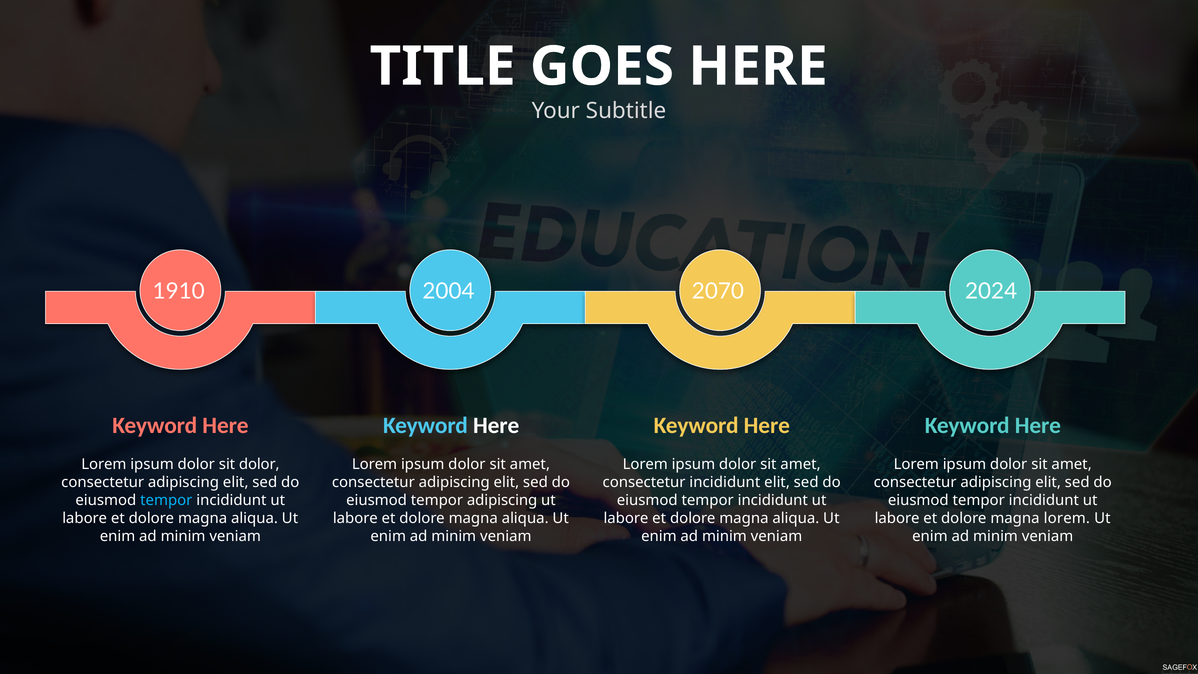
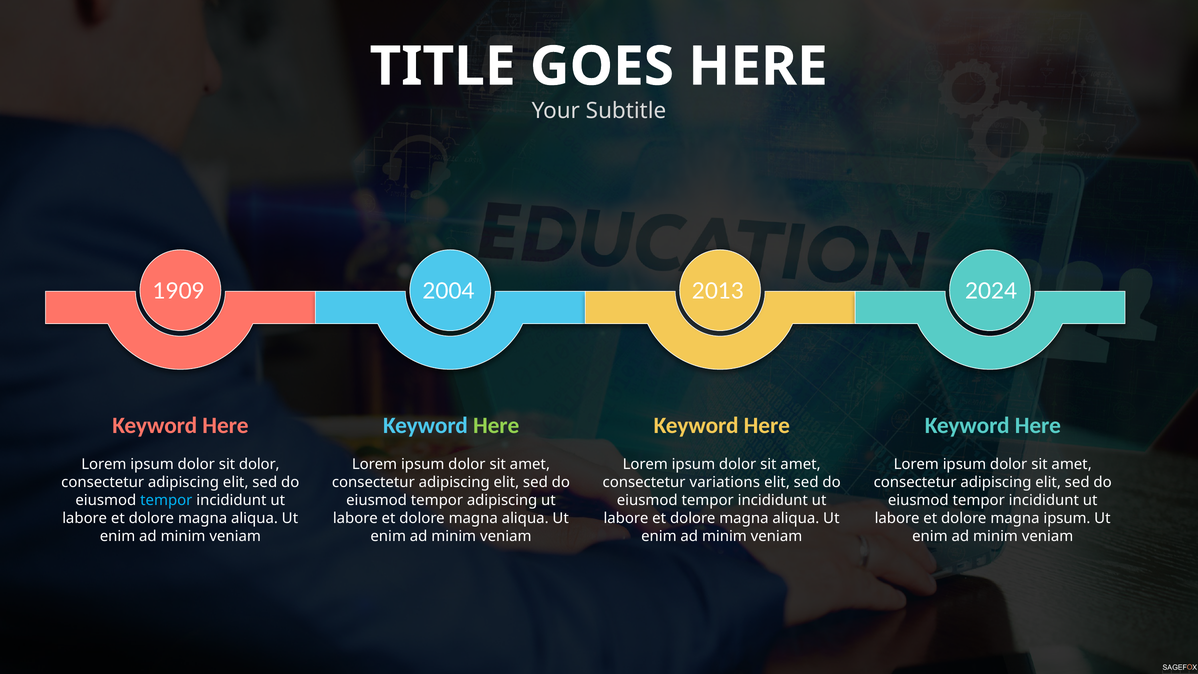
1910: 1910 -> 1909
2070: 2070 -> 2013
Here at (496, 425) colour: white -> light green
consectetur incididunt: incididunt -> variations
magna lorem: lorem -> ipsum
